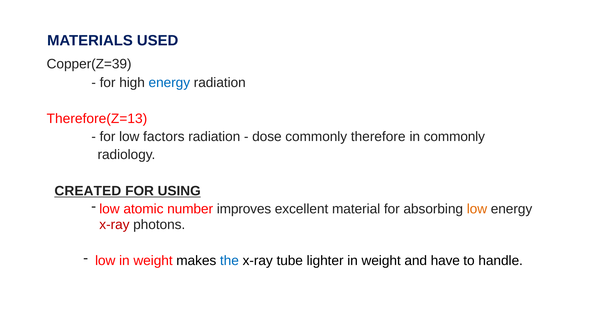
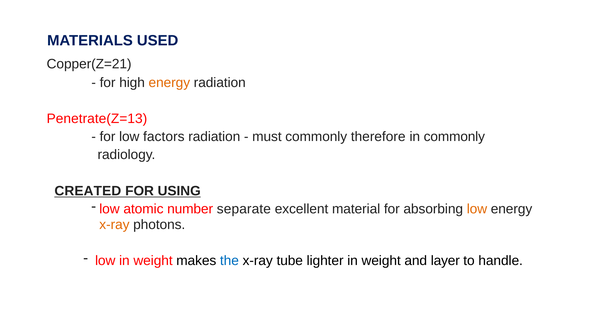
Copper(Z=39: Copper(Z=39 -> Copper(Z=21
energy at (169, 83) colour: blue -> orange
Therefore(Z=13: Therefore(Z=13 -> Penetrate(Z=13
dose: dose -> must
improves: improves -> separate
x-ray at (114, 225) colour: red -> orange
have: have -> layer
